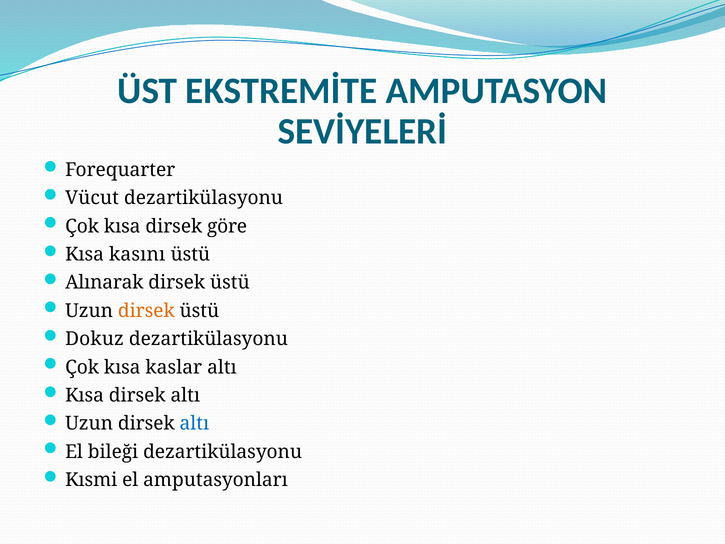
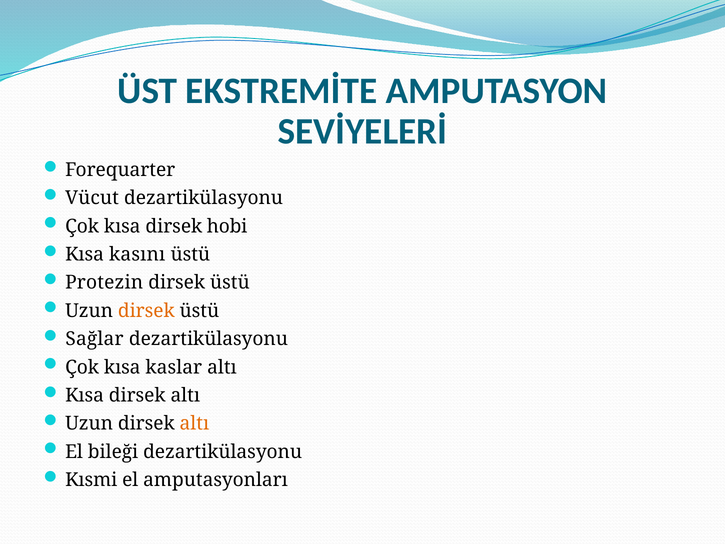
göre: göre -> hobi
Alınarak: Alınarak -> Protezin
Dokuz: Dokuz -> Sağlar
altı at (194, 423) colour: blue -> orange
